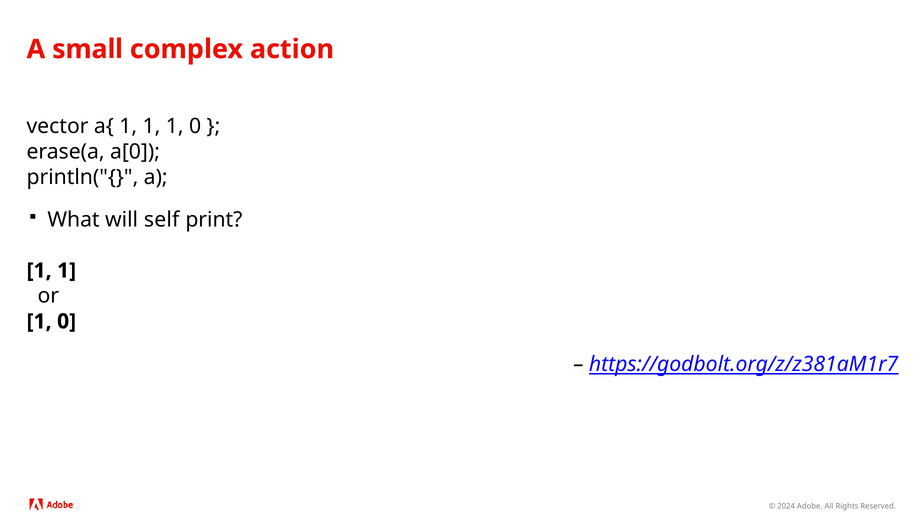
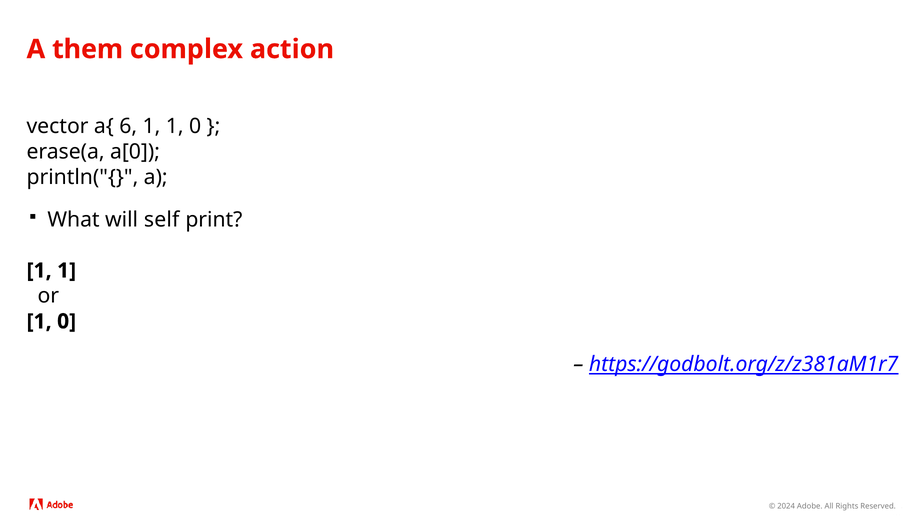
small: small -> them
a{ 1: 1 -> 6
